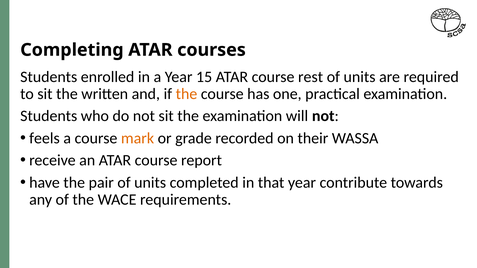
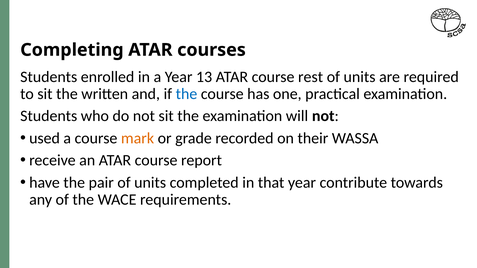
15: 15 -> 13
the at (186, 94) colour: orange -> blue
feels: feels -> used
